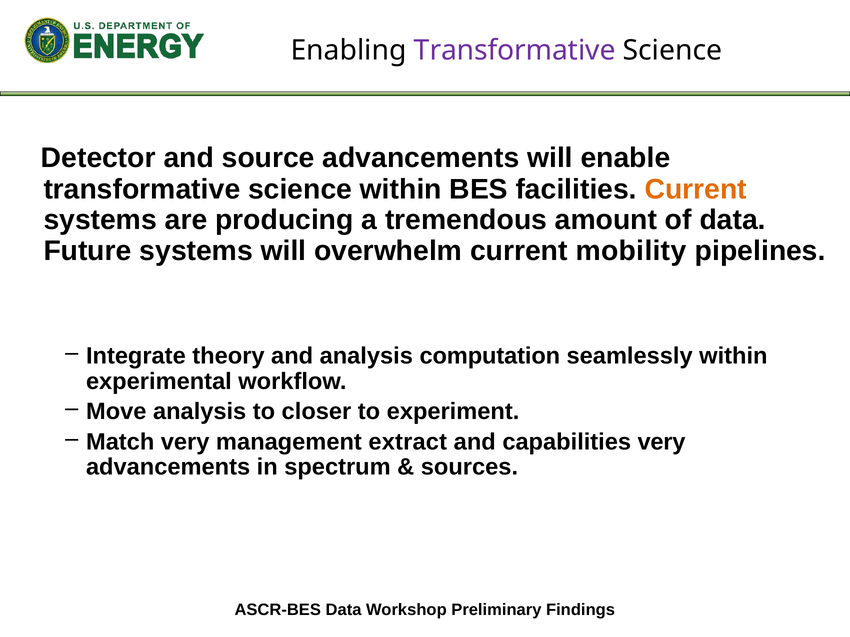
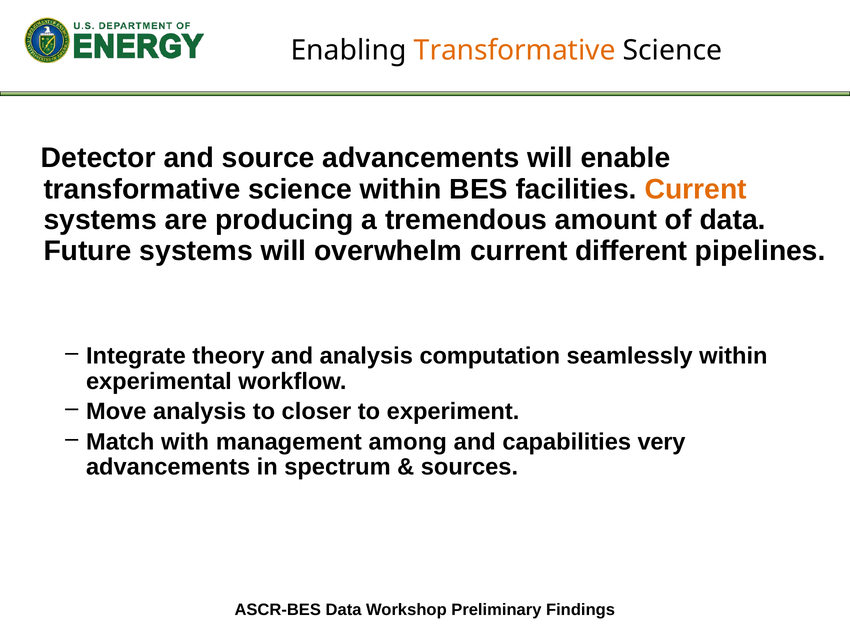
Transformative at (515, 51) colour: purple -> orange
mobility: mobility -> different
Match very: very -> with
extract: extract -> among
